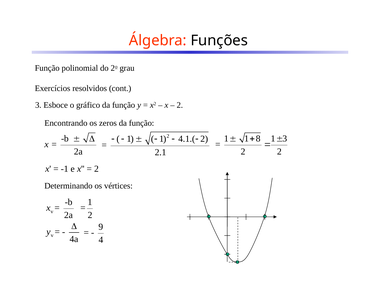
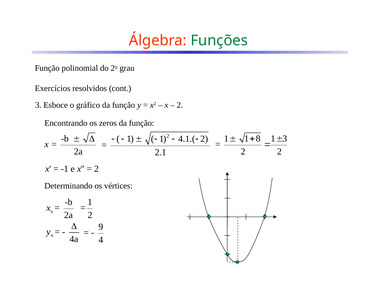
Funções colour: black -> green
